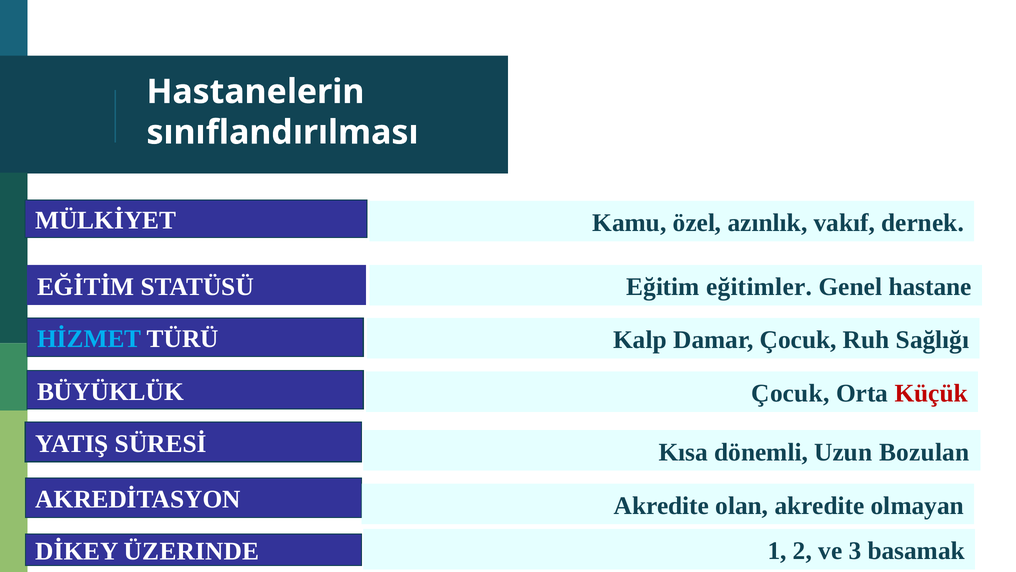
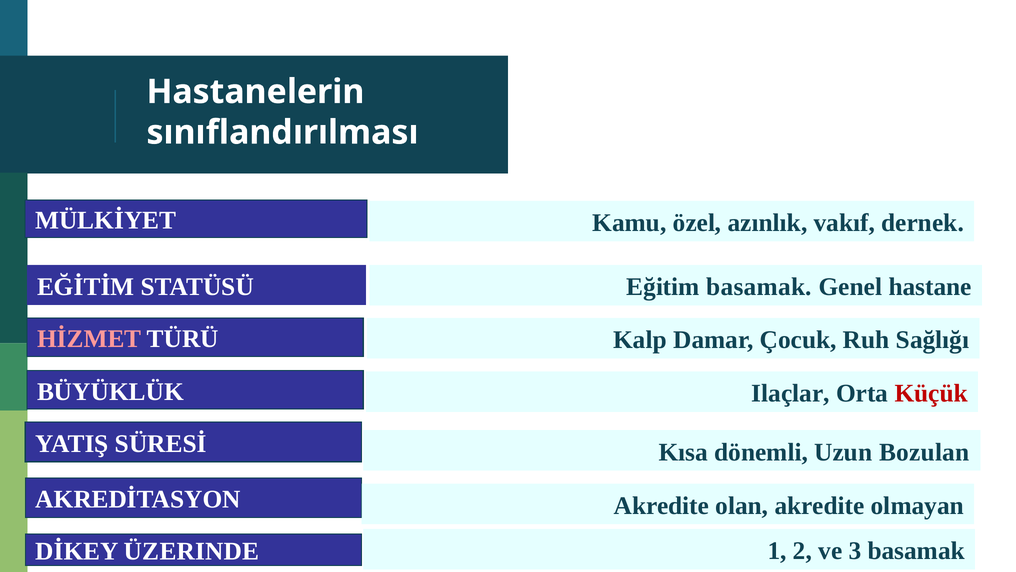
Eğitim eğitimler: eğitimler -> basamak
HİZMET colour: light blue -> pink
Çocuk at (790, 393): Çocuk -> Ilaçlar
